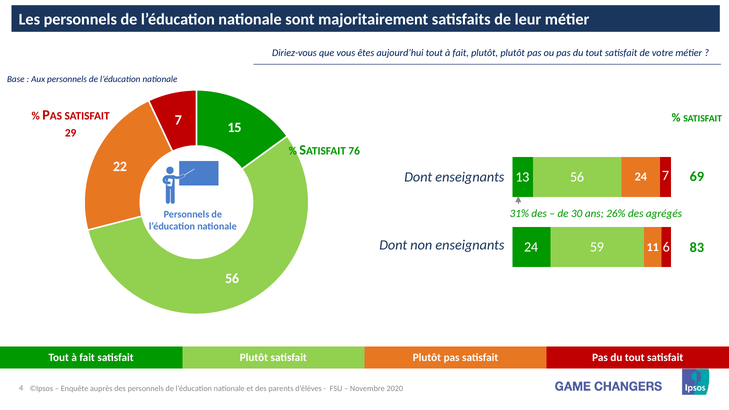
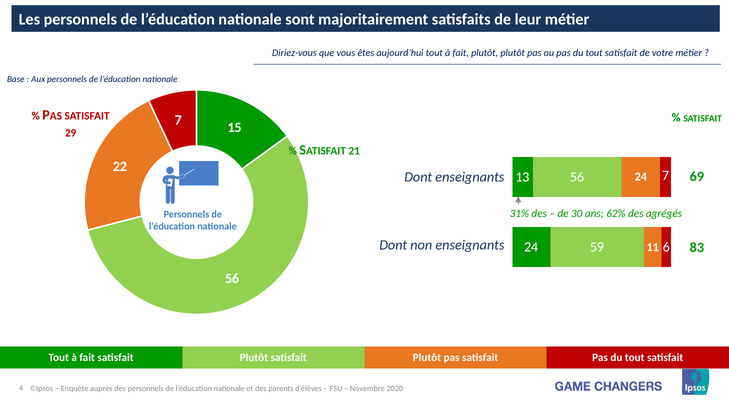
76: 76 -> 21
26%: 26% -> 62%
